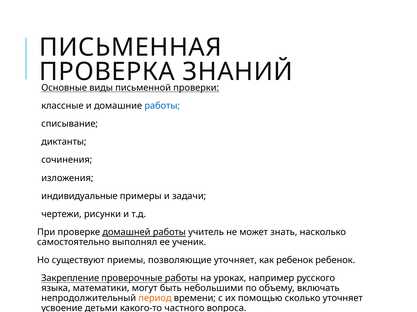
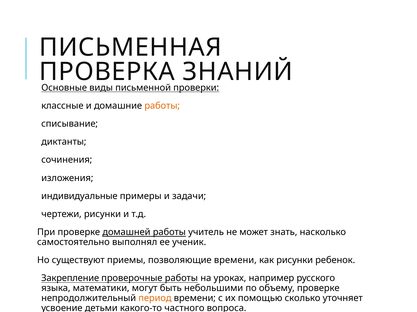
работы at (162, 106) colour: blue -> orange
позволяющие уточняет: уточняет -> времени
как ребенок: ребенок -> рисунки
объему включать: включать -> проверке
